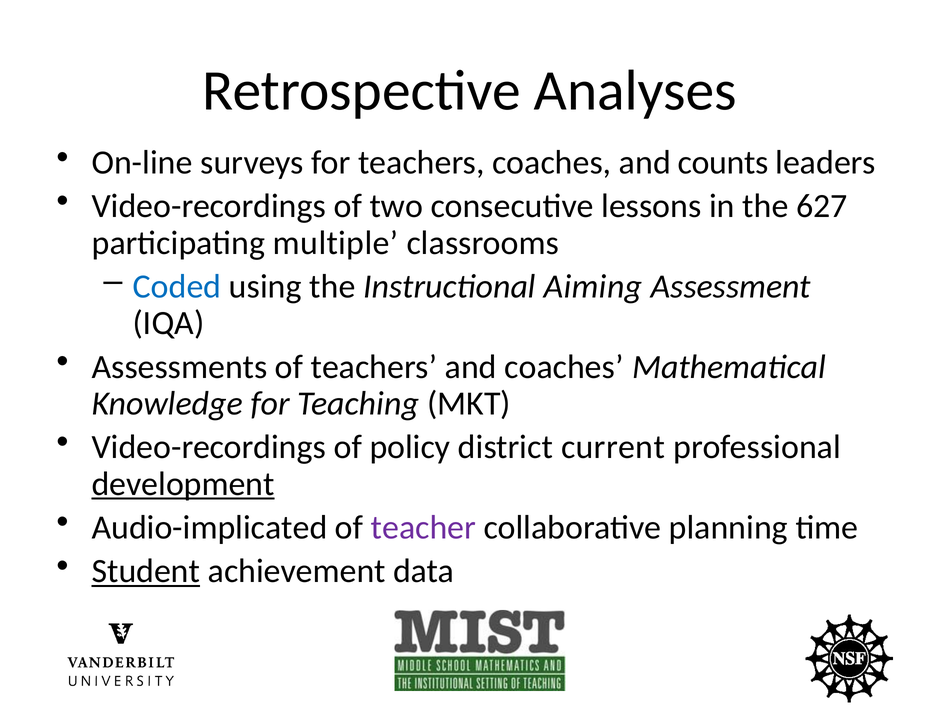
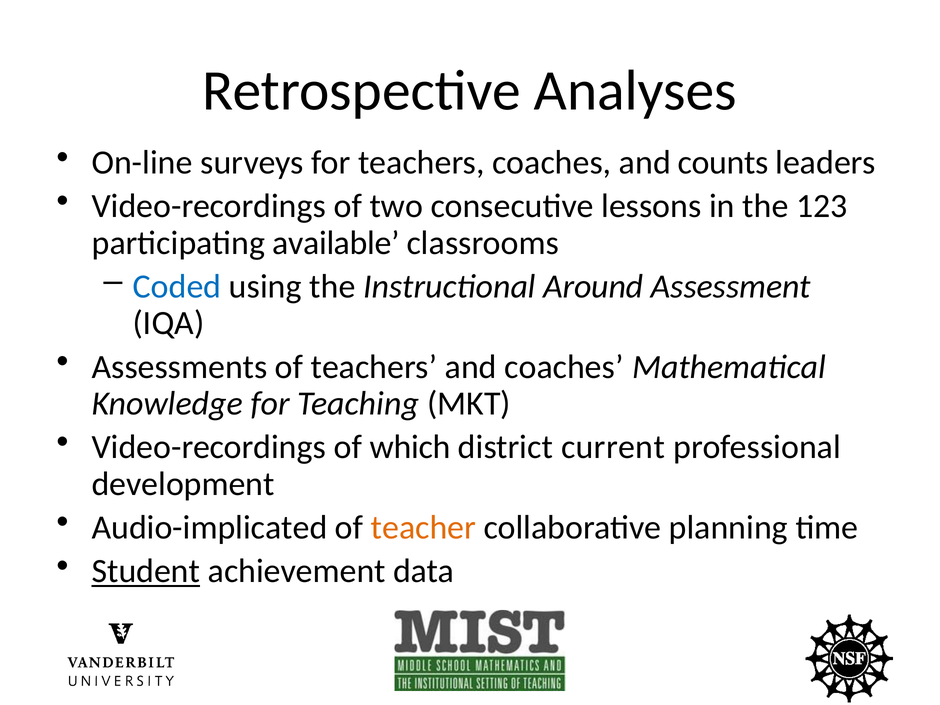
627: 627 -> 123
multiple: multiple -> available
Aiming: Aiming -> Around
policy: policy -> which
development underline: present -> none
teacher colour: purple -> orange
